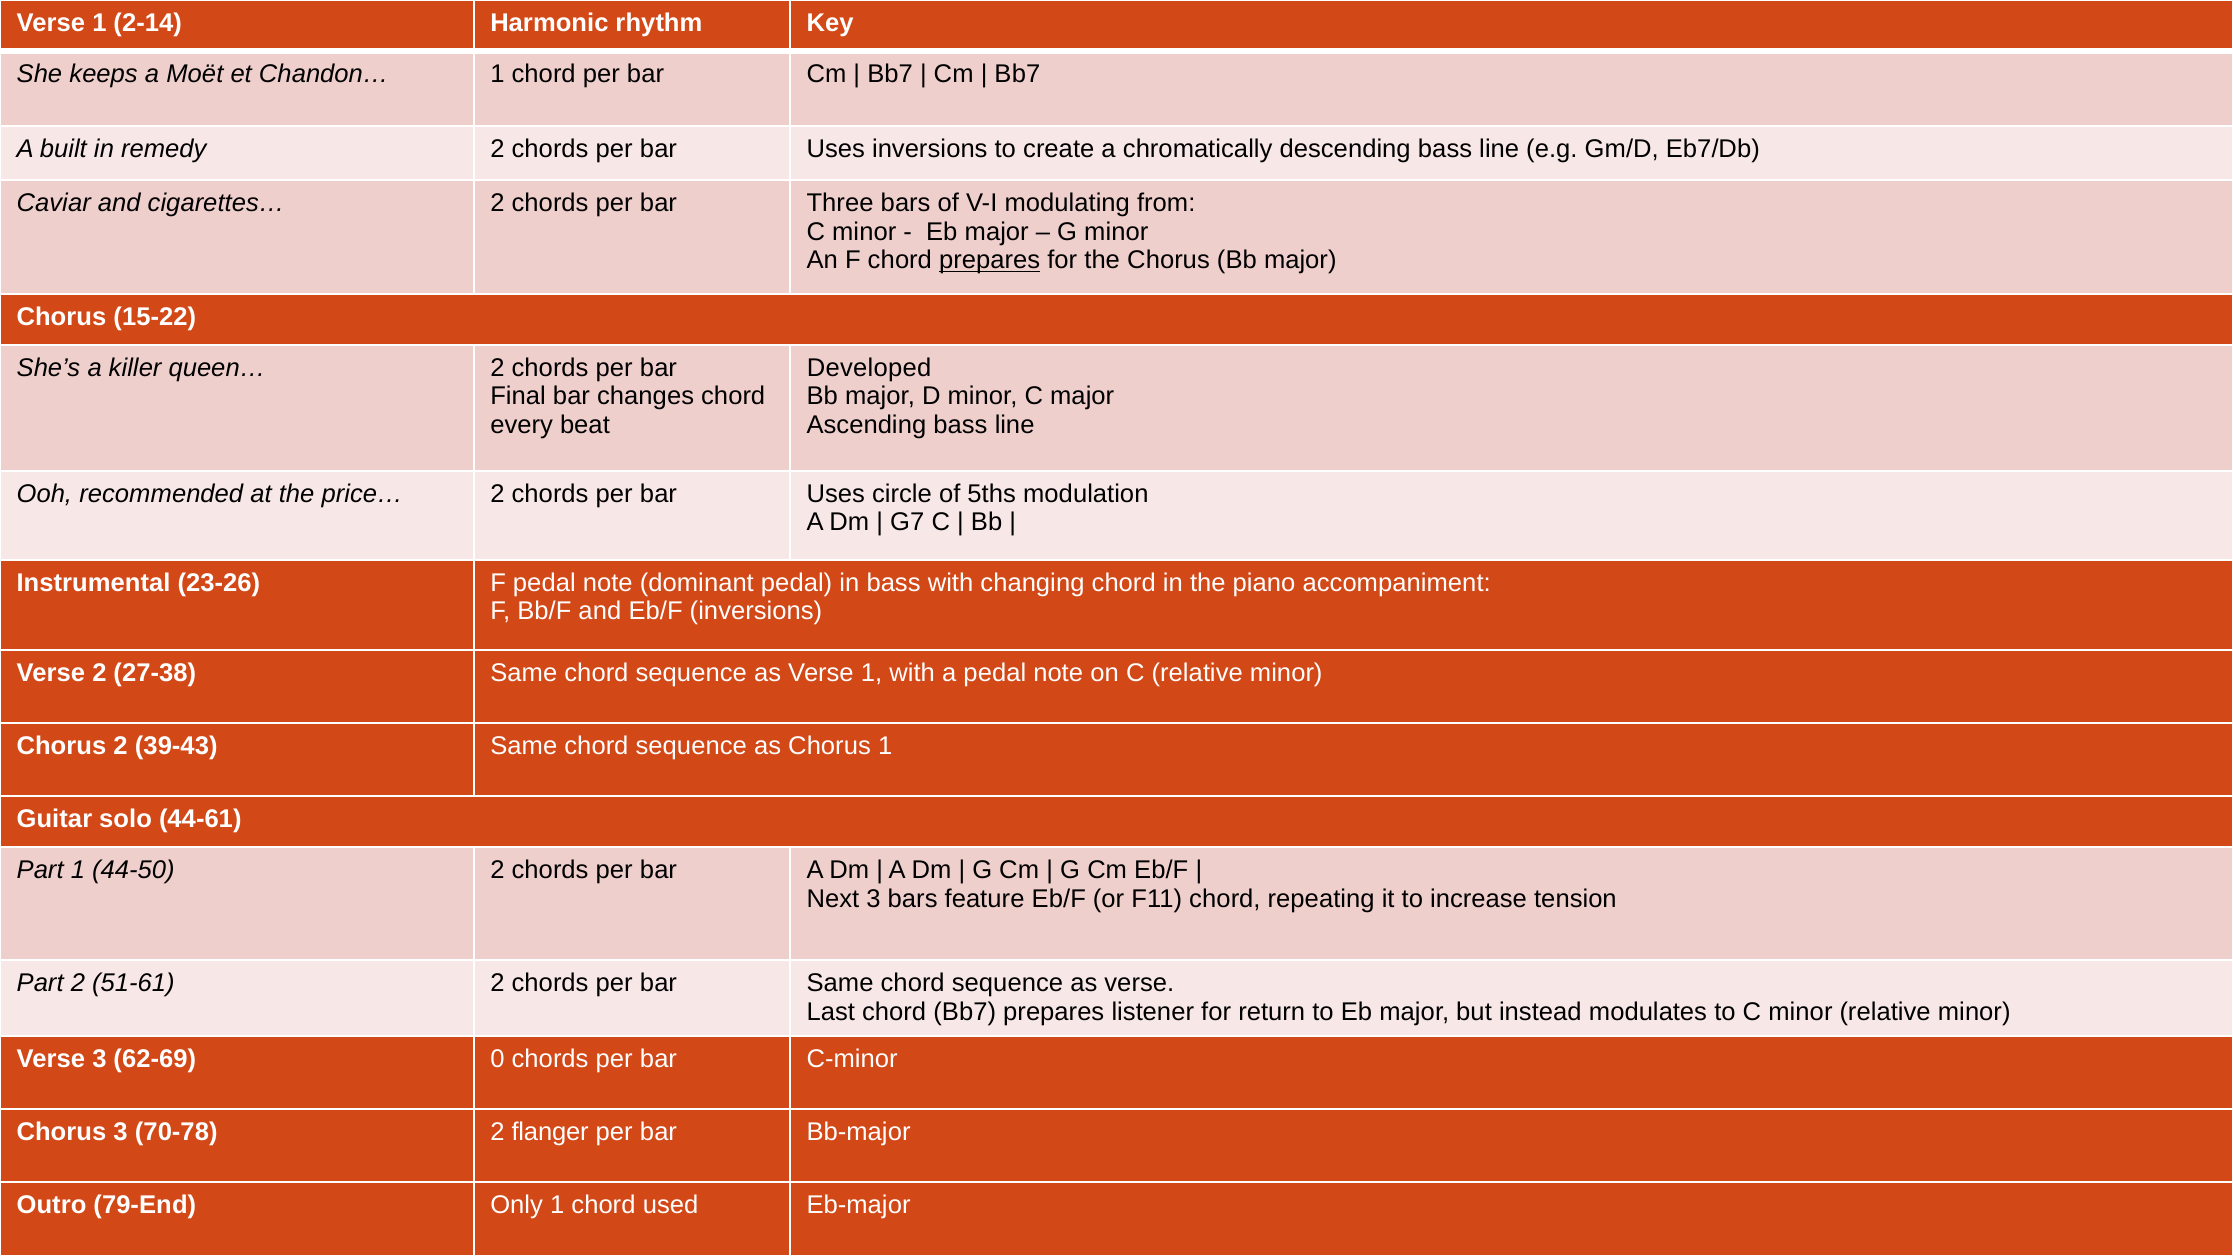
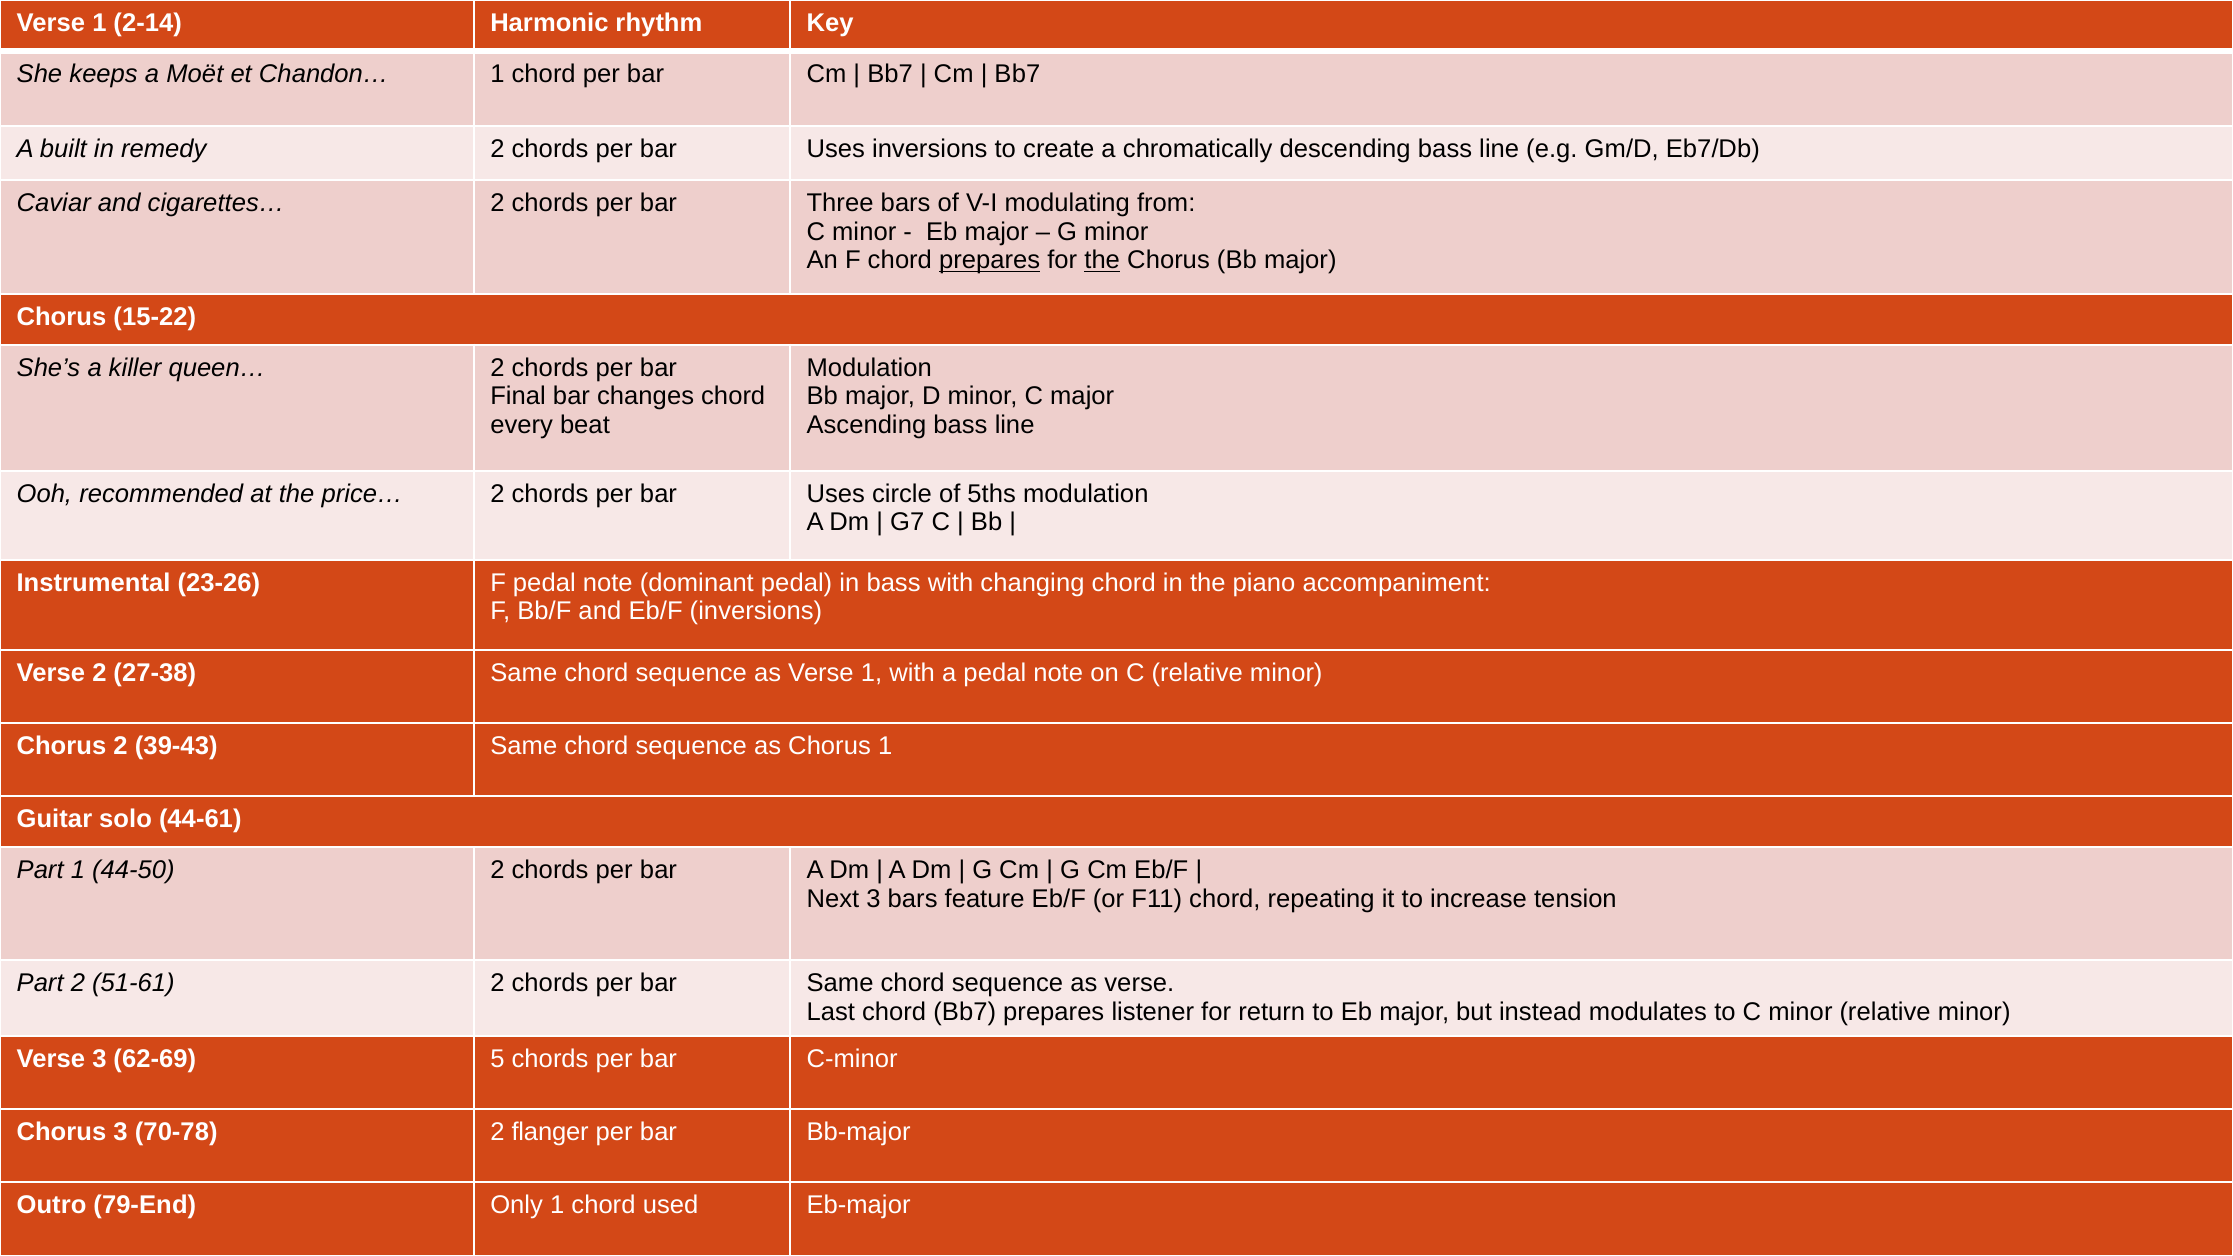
the at (1102, 260) underline: none -> present
Developed at (869, 368): Developed -> Modulation
0: 0 -> 5
